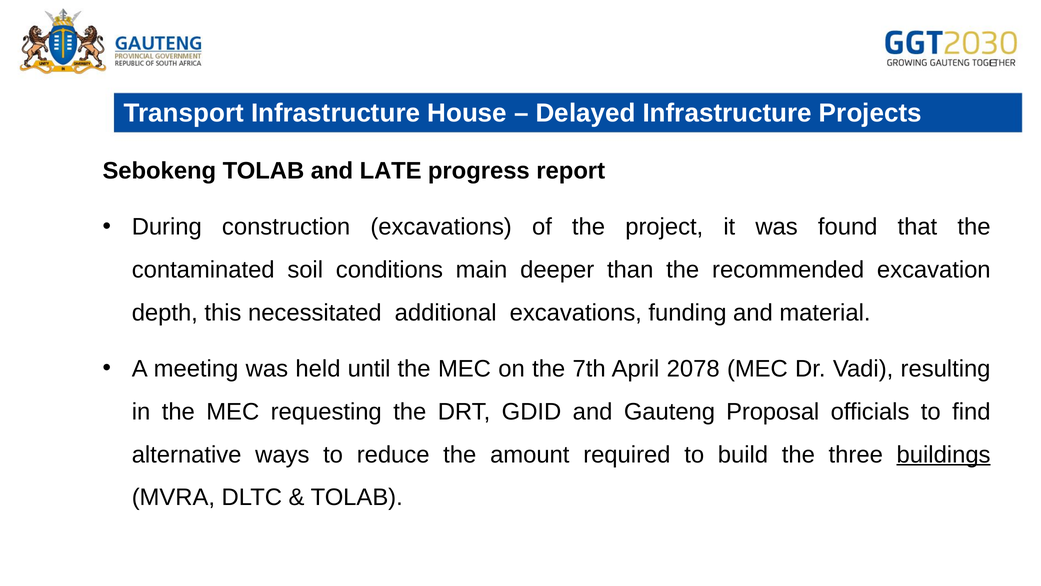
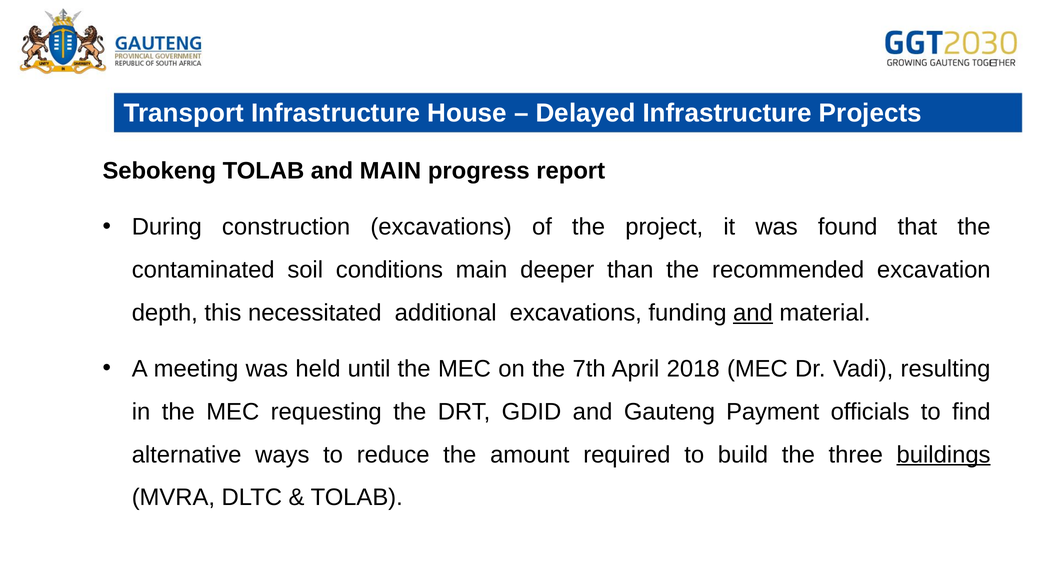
and LATE: LATE -> MAIN
and at (753, 313) underline: none -> present
2078: 2078 -> 2018
Proposal: Proposal -> Payment
